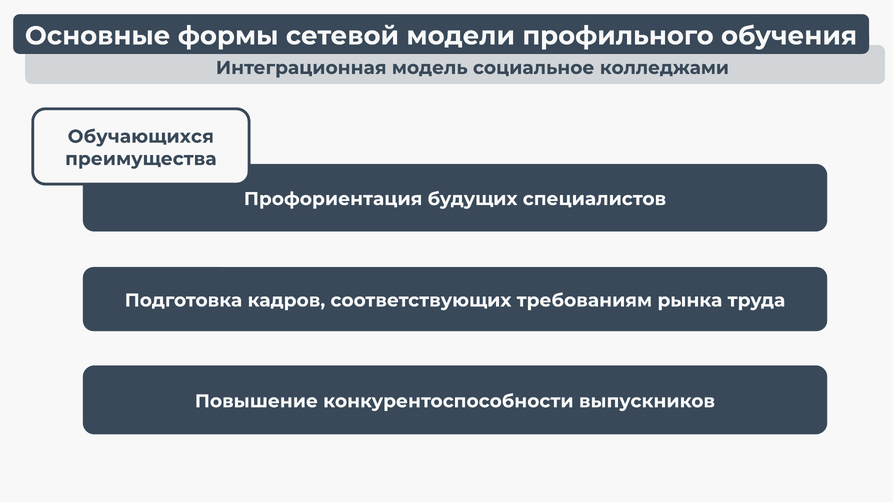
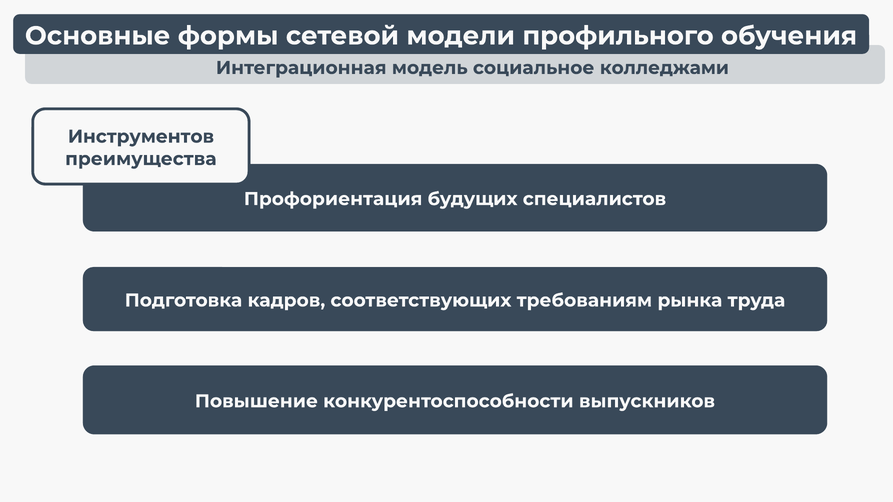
Обучающихся: Обучающихся -> Инструментов
